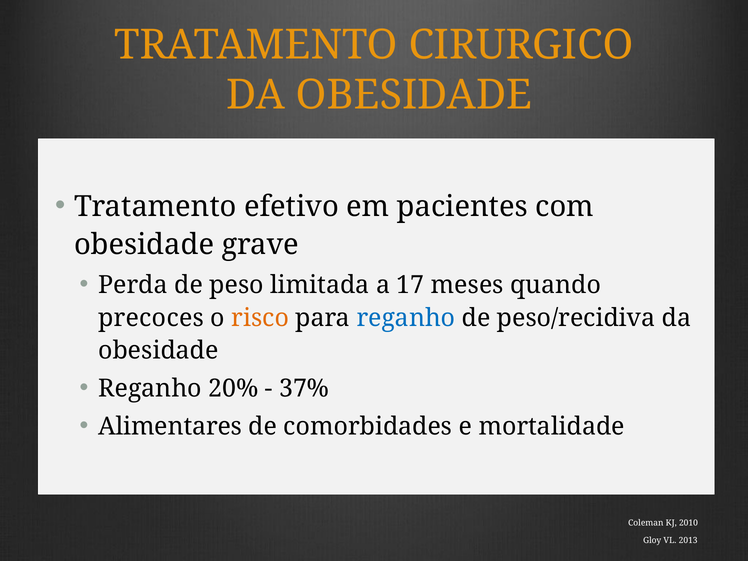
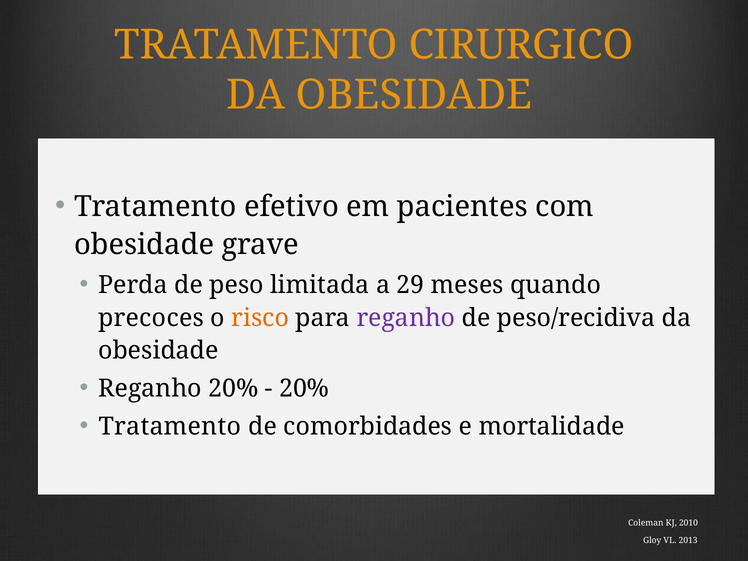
17: 17 -> 29
reganho at (406, 318) colour: blue -> purple
37% at (304, 389): 37% -> 20%
Alimentares at (170, 426): Alimentares -> Tratamento
